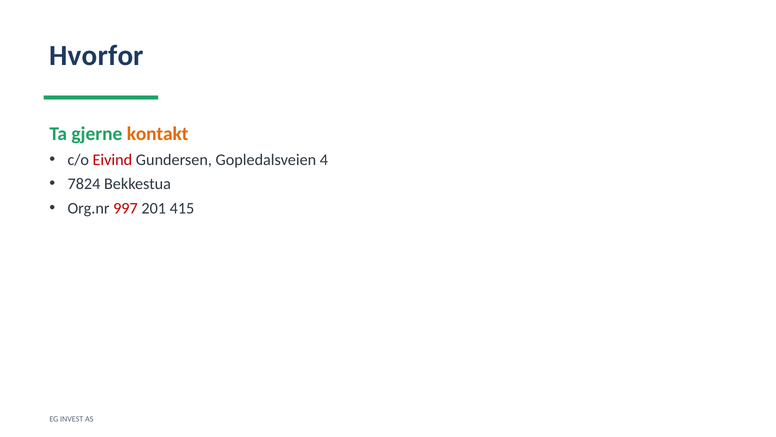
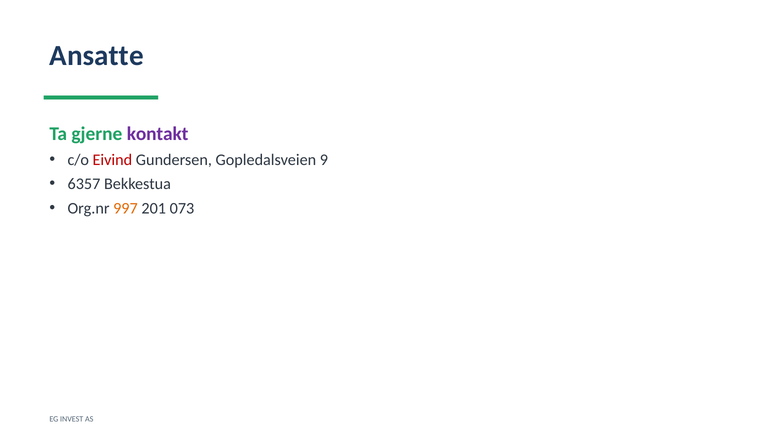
Hvorfor: Hvorfor -> Ansatte
kontakt colour: orange -> purple
4: 4 -> 9
7824: 7824 -> 6357
997 colour: red -> orange
415: 415 -> 073
